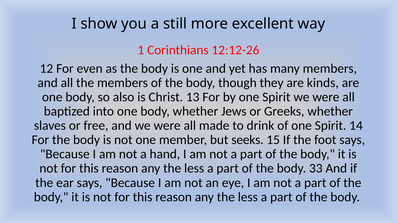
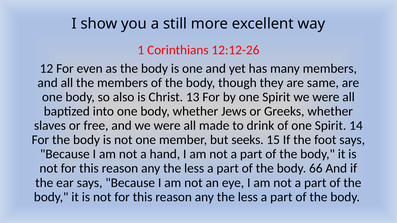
kinds: kinds -> same
33: 33 -> 66
